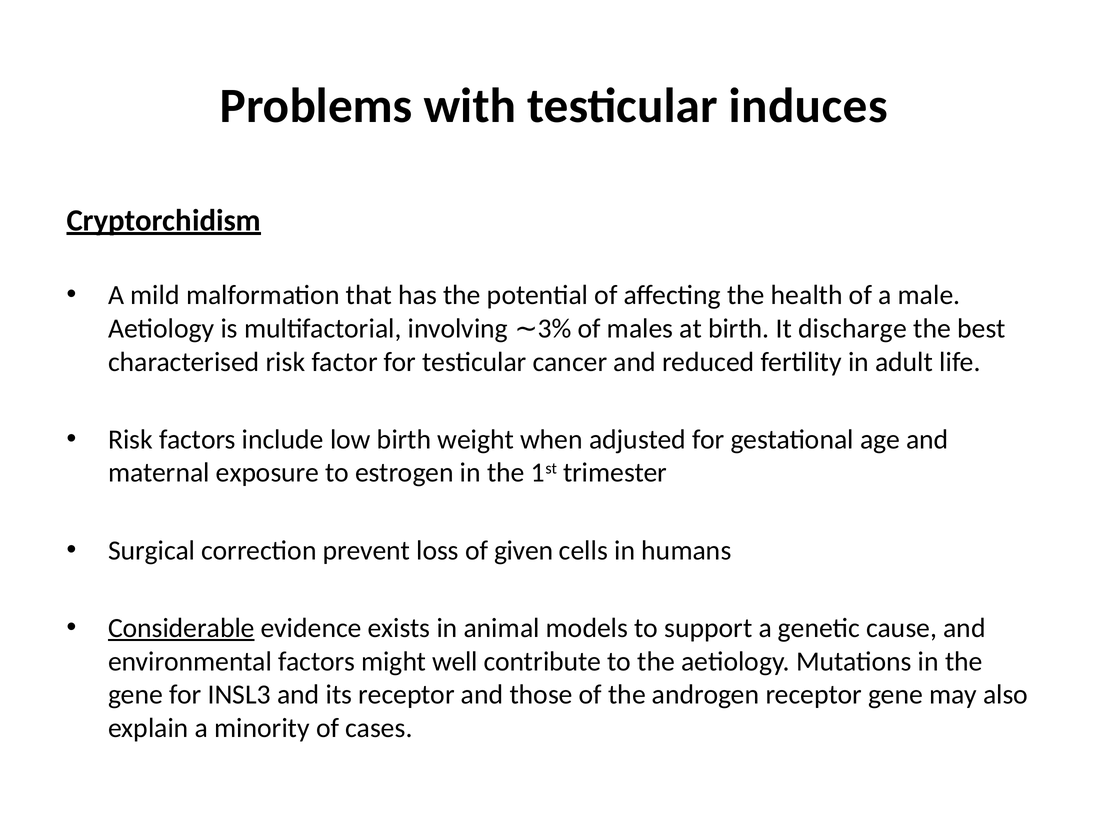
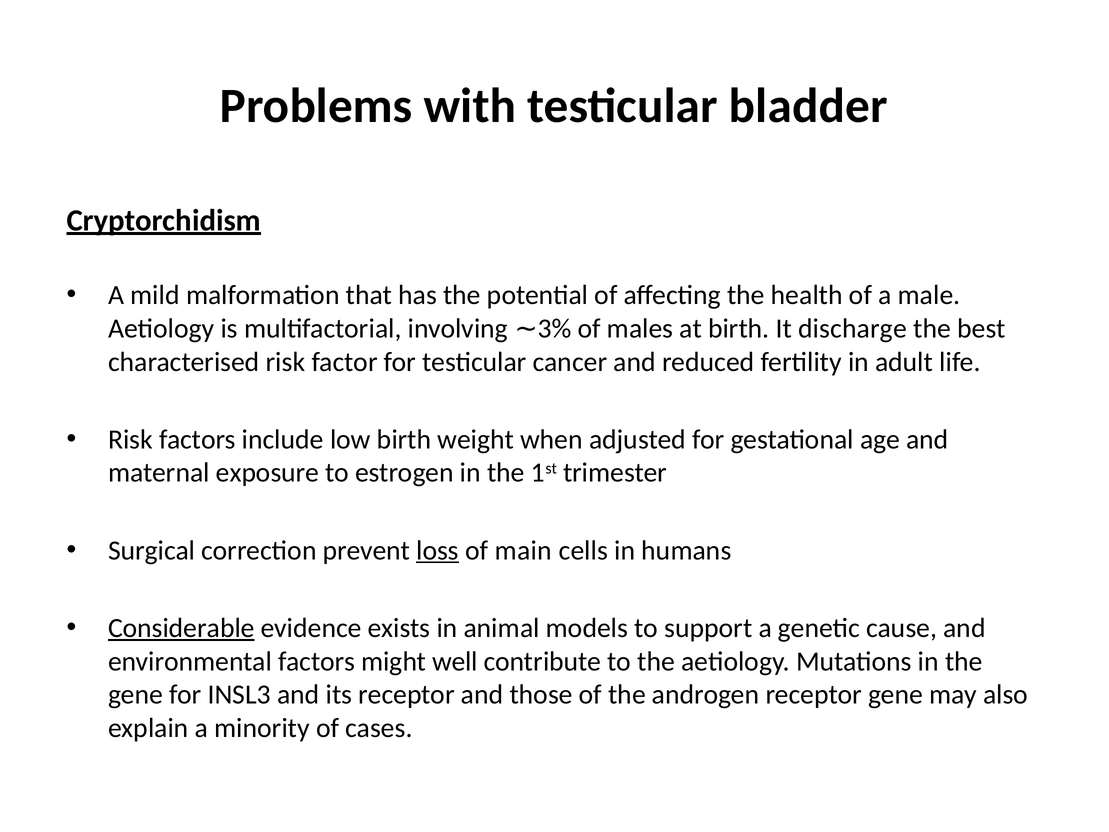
induces: induces -> bladder
loss underline: none -> present
given: given -> main
